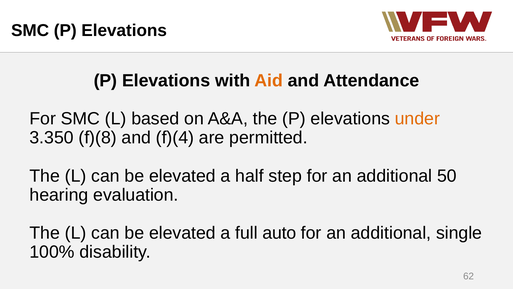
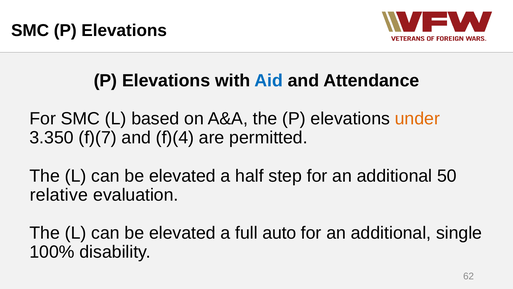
Aid colour: orange -> blue
f)(8: f)(8 -> f)(7
hearing: hearing -> relative
